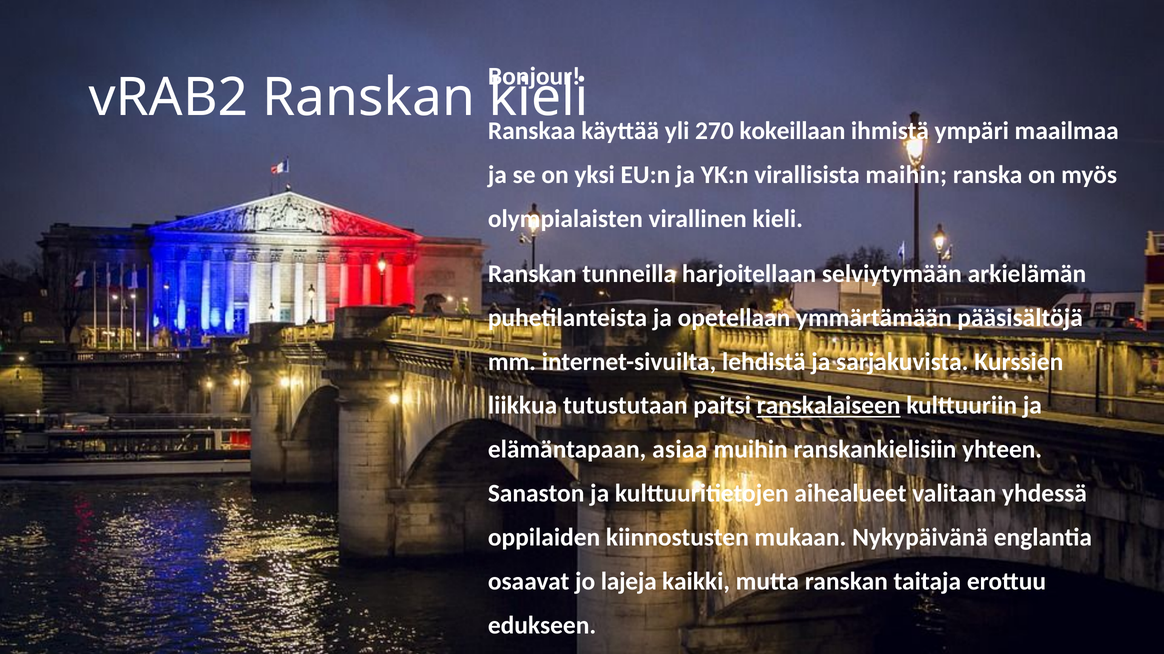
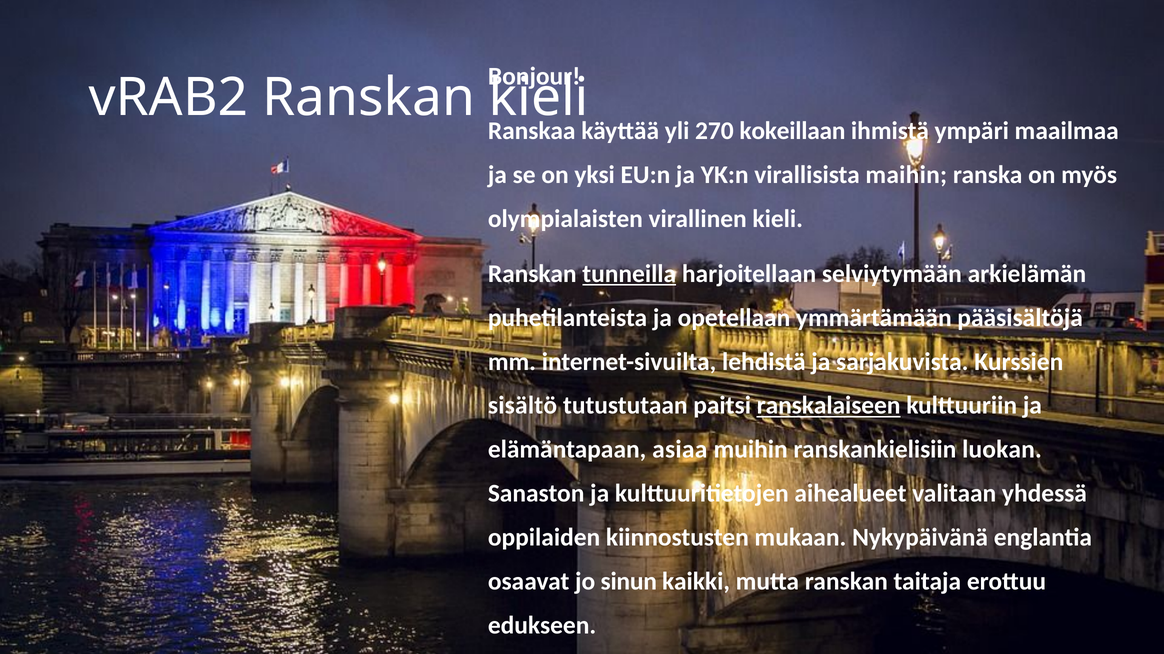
tunneilla underline: none -> present
liikkua: liikkua -> sisältö
yhteen: yhteen -> luokan
lajeja: lajeja -> sinun
